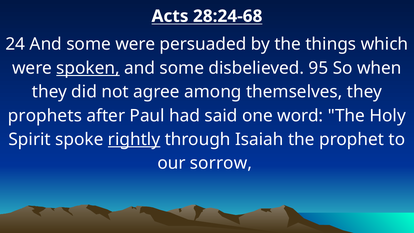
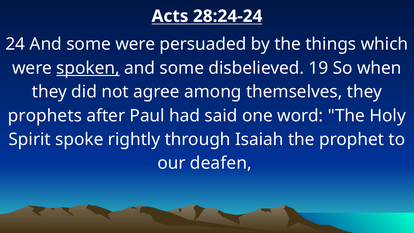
28:24-68: 28:24-68 -> 28:24-24
95: 95 -> 19
rightly underline: present -> none
sorrow: sorrow -> deafen
